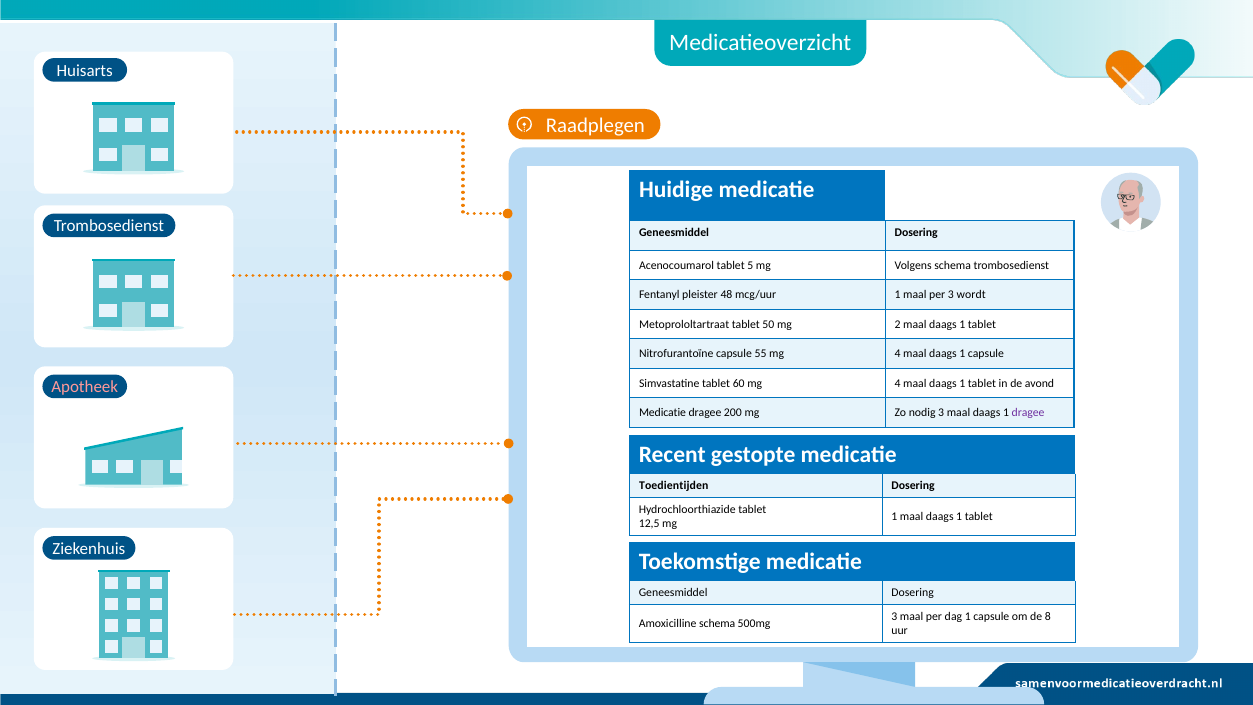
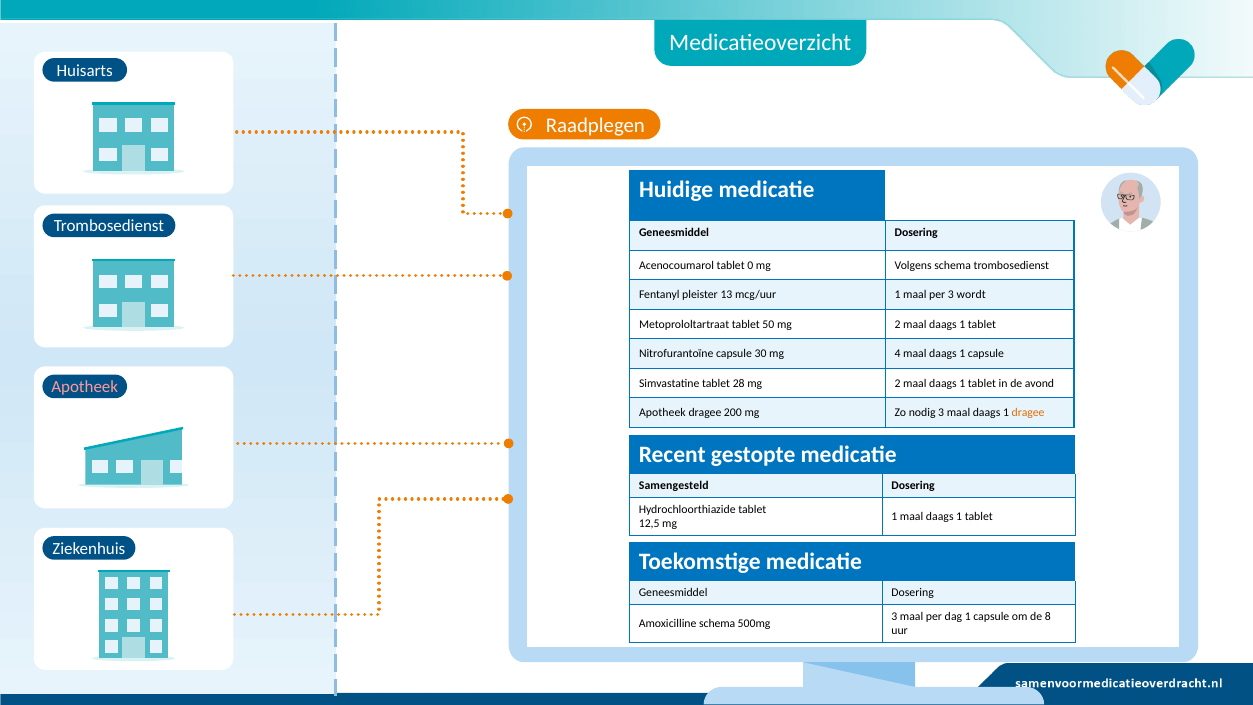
5: 5 -> 0
48: 48 -> 13
55: 55 -> 30
60: 60 -> 28
4 at (898, 383): 4 -> 2
Medicatie at (662, 413): Medicatie -> Apotheek
dragee at (1028, 413) colour: purple -> orange
Toedientijden: Toedientijden -> Samengesteld
